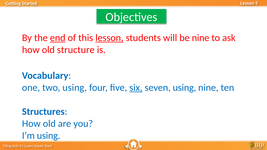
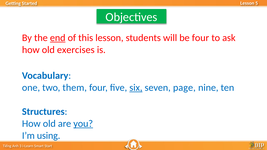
lesson at (109, 38) underline: present -> none
be nine: nine -> four
structure: structure -> exercises
two using: using -> them
seven using: using -> page
you underline: none -> present
